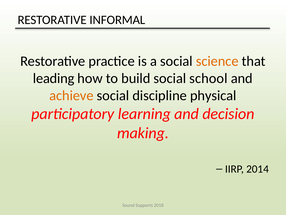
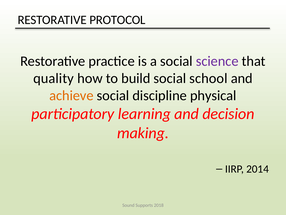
INFORMAL: INFORMAL -> PROTOCOL
science colour: orange -> purple
leading: leading -> quality
